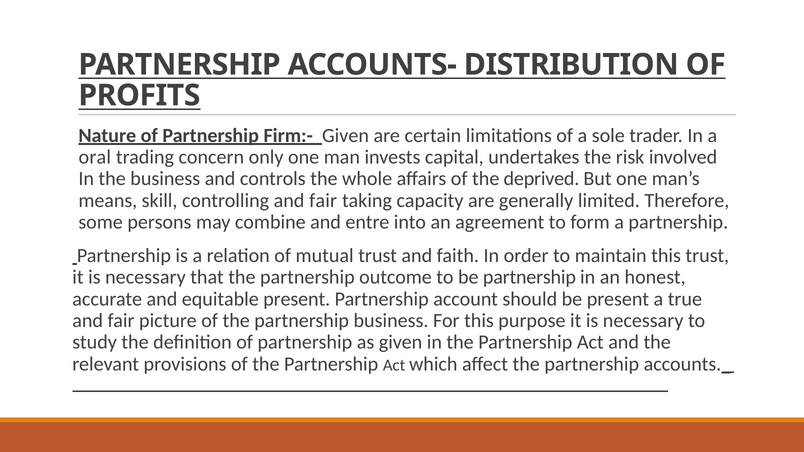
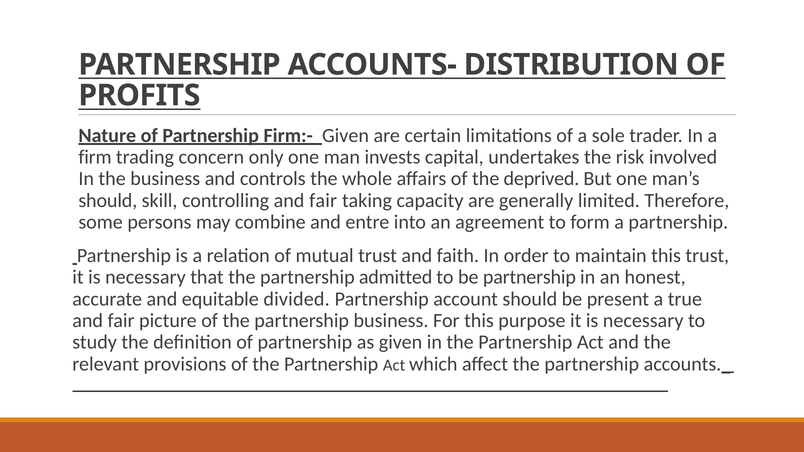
oral: oral -> firm
means at (108, 201): means -> should
outcome: outcome -> admitted
equitable present: present -> divided
